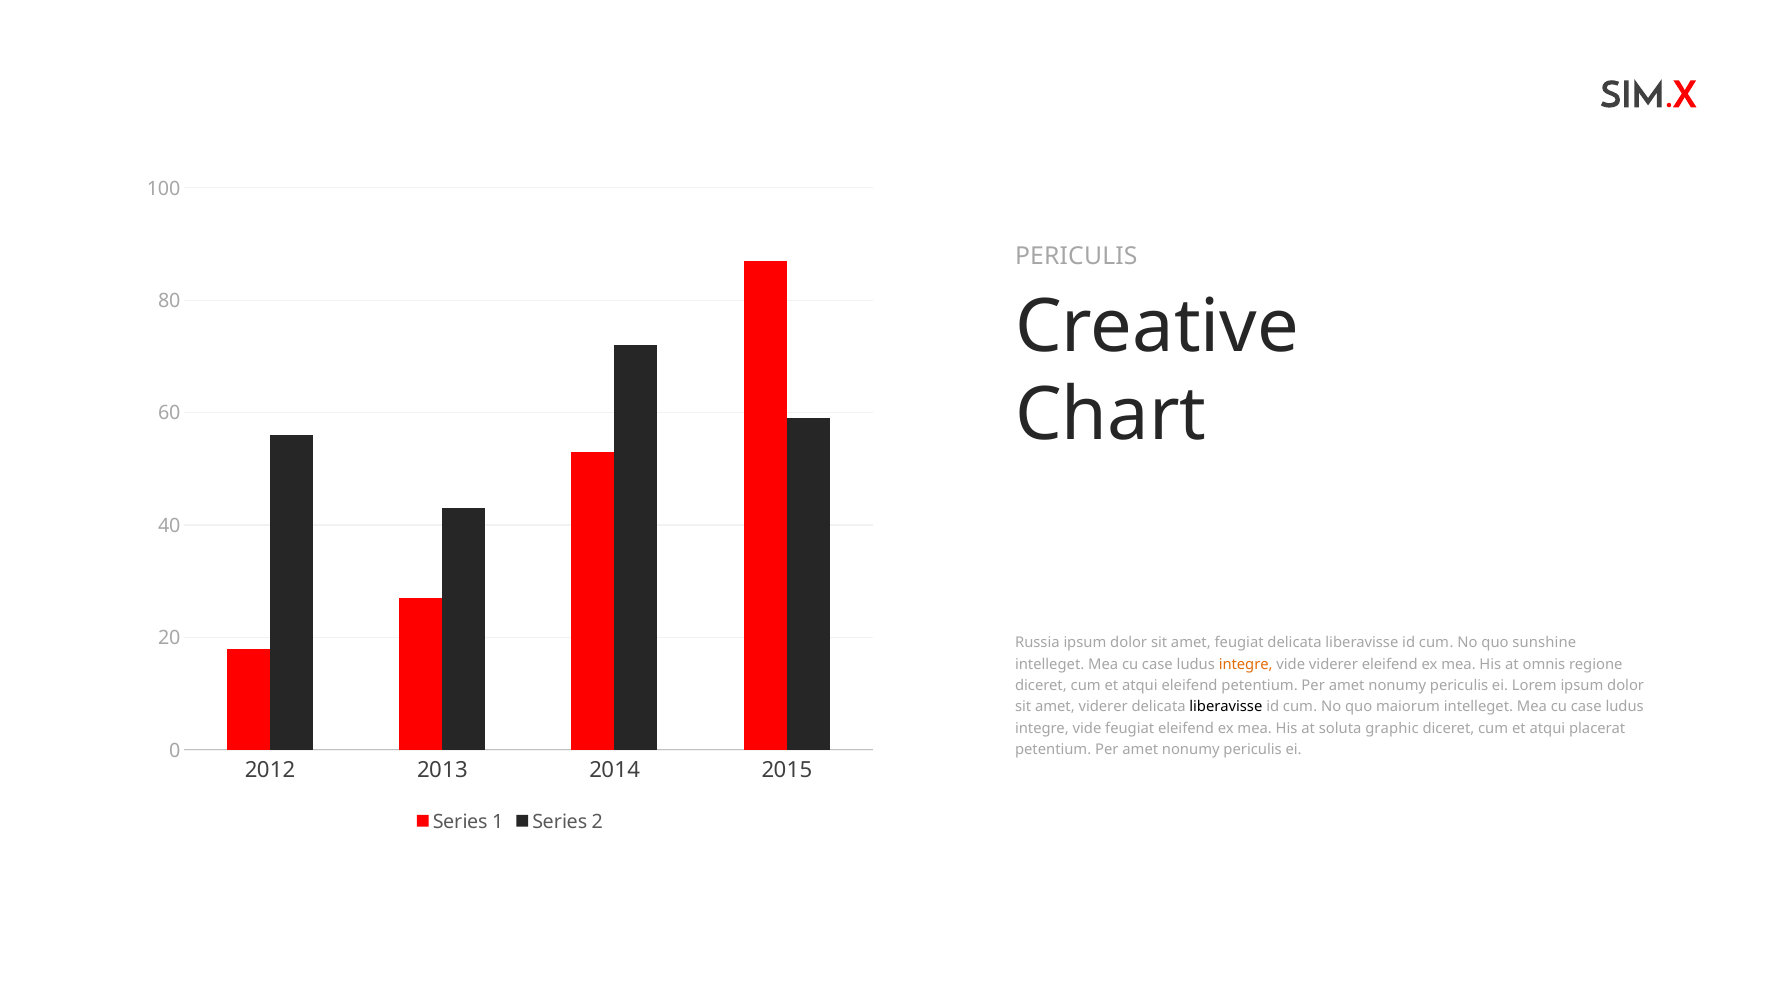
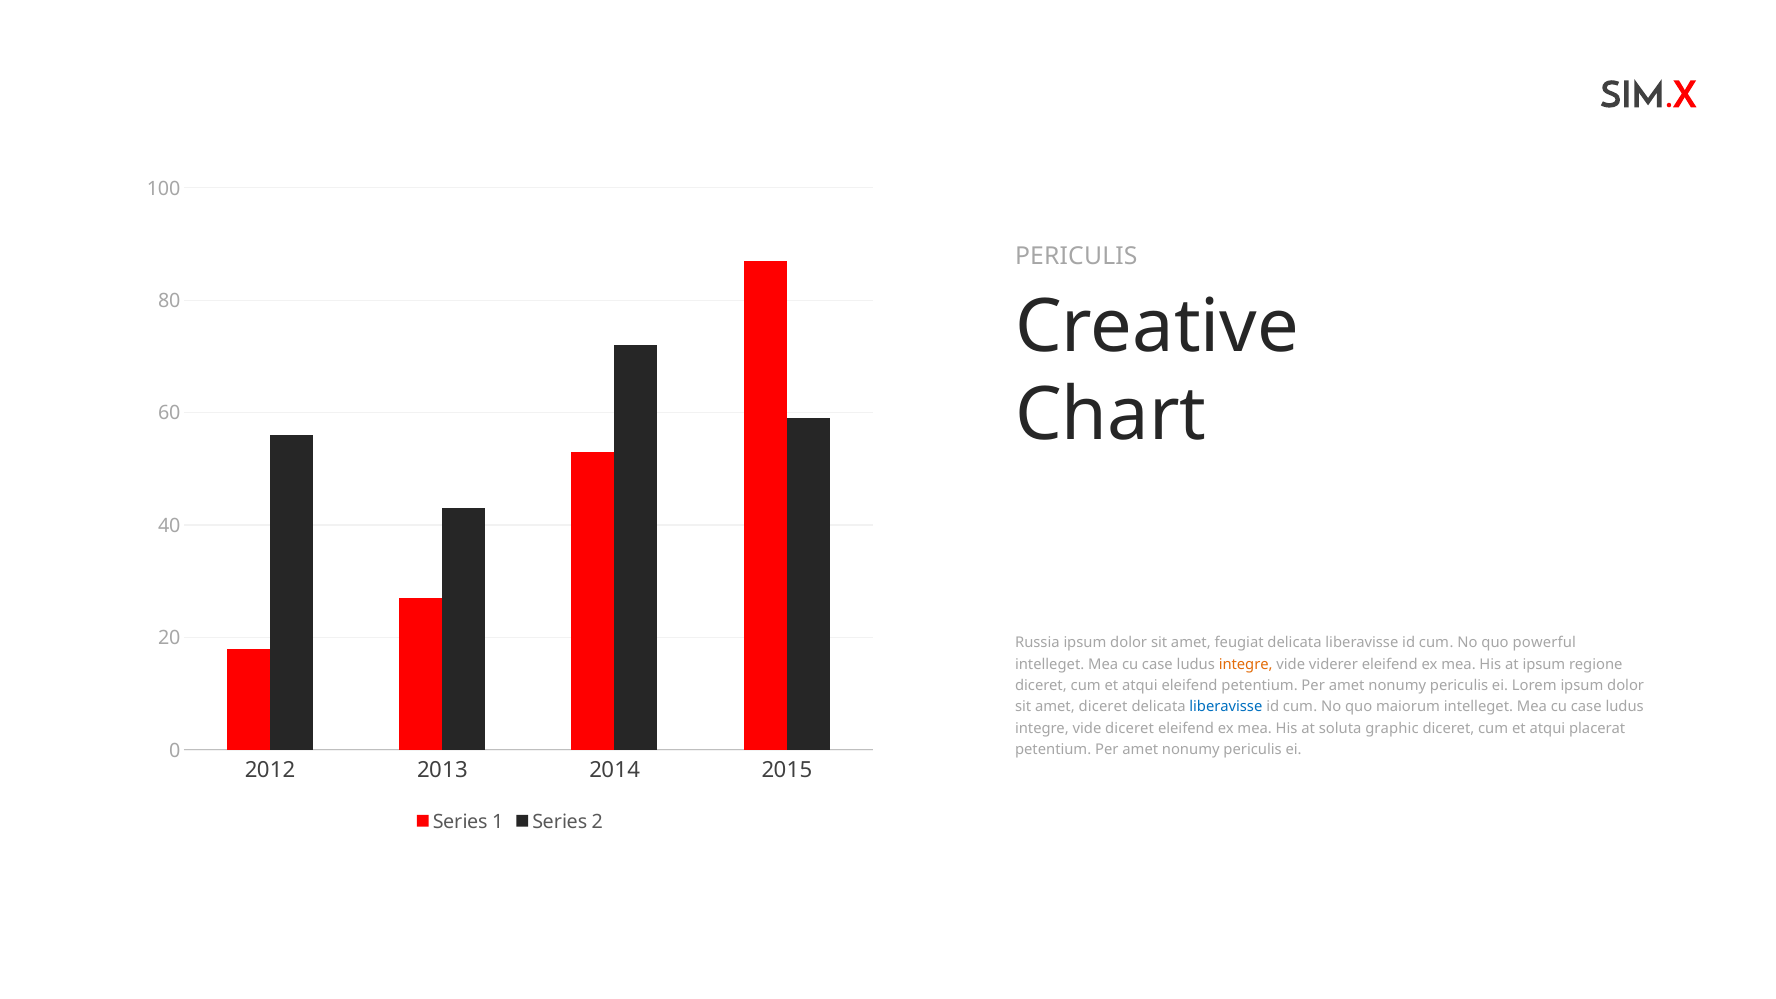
sunshine: sunshine -> powerful
at omnis: omnis -> ipsum
amet viderer: viderer -> diceret
liberavisse at (1226, 707) colour: black -> blue
vide feugiat: feugiat -> diceret
